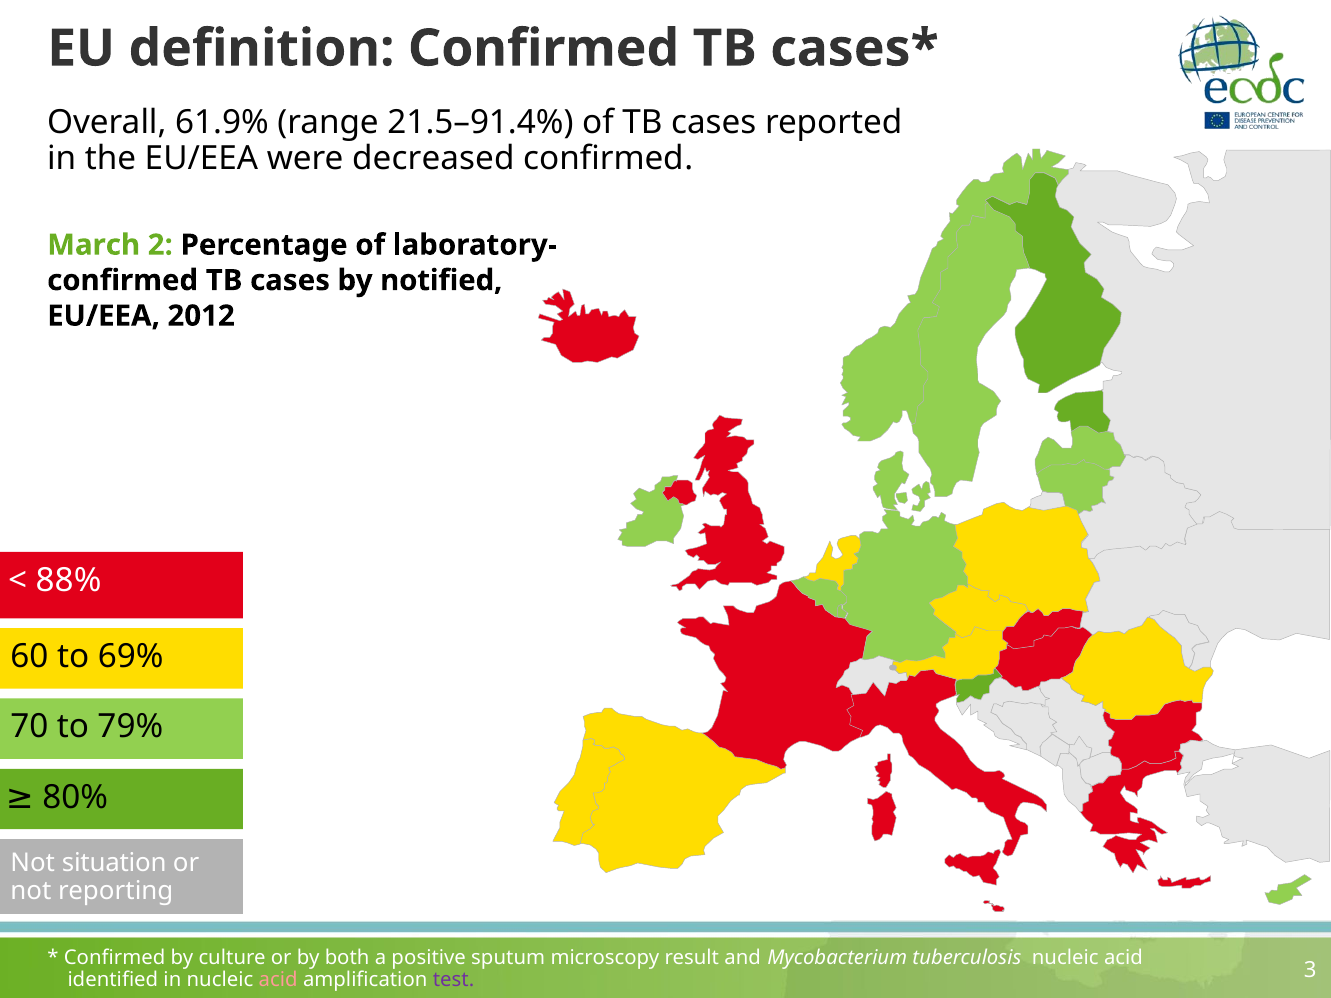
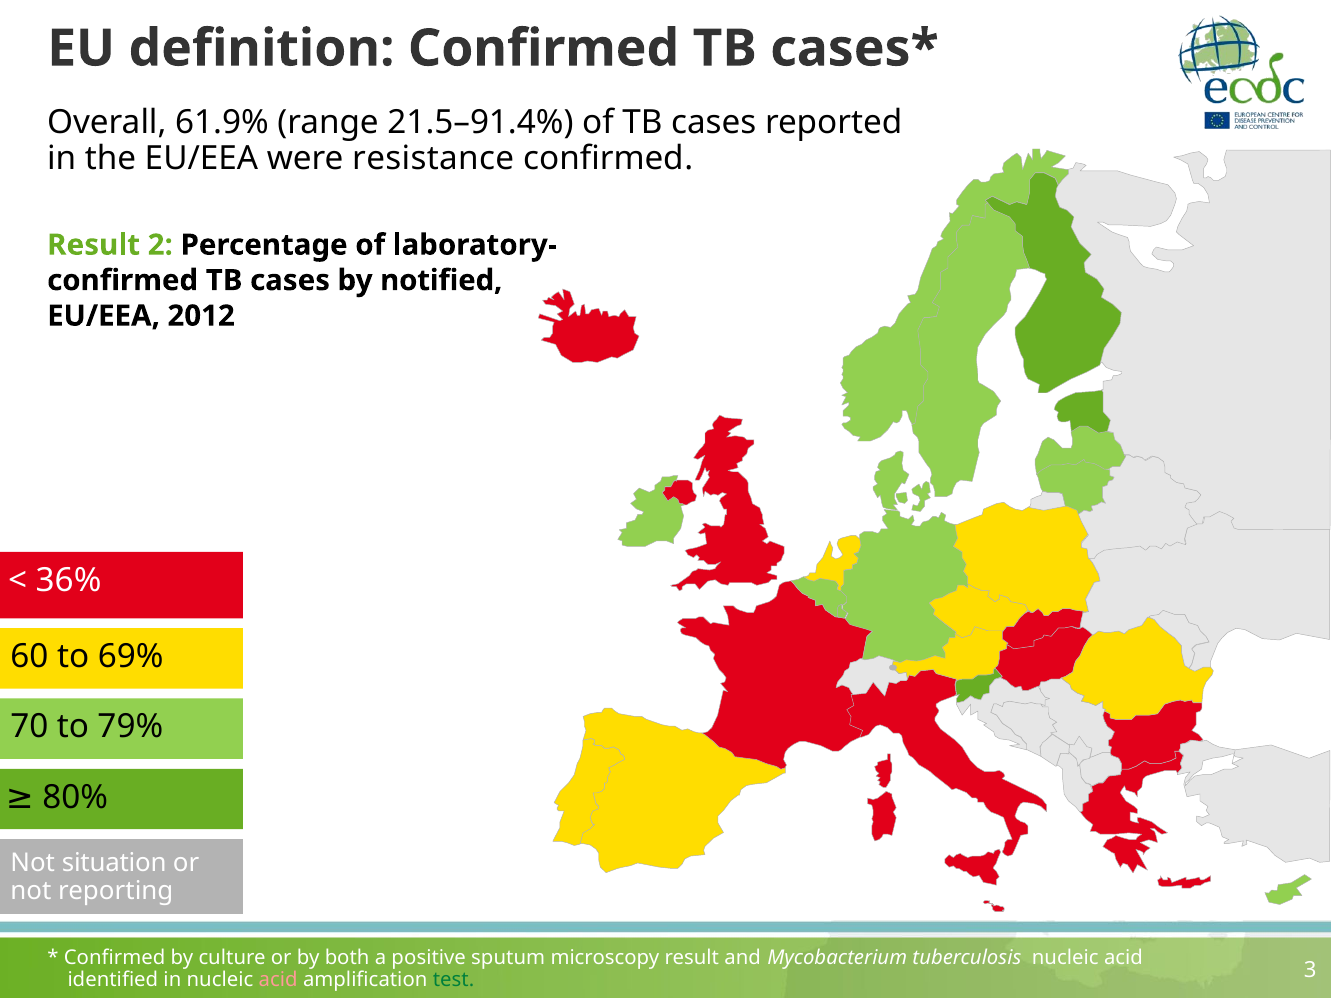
decreased: decreased -> resistance
March at (94, 245): March -> Result
88%: 88% -> 36%
test colour: purple -> green
